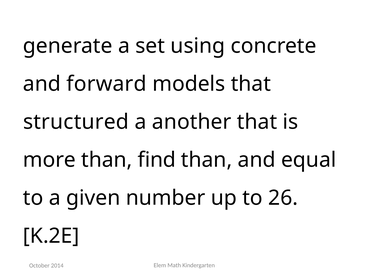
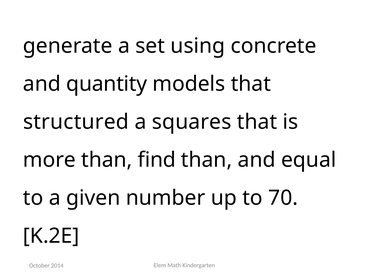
forward: forward -> quantity
another: another -> squares
26: 26 -> 70
